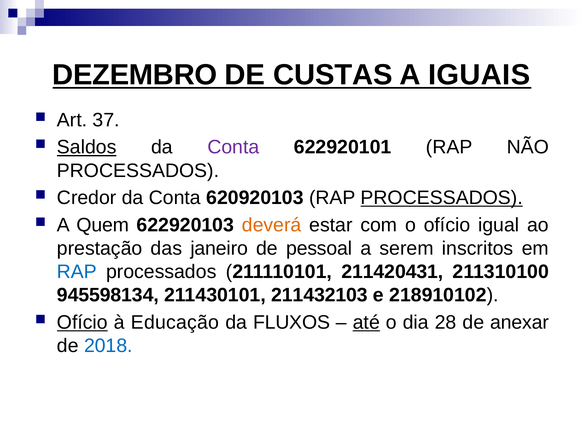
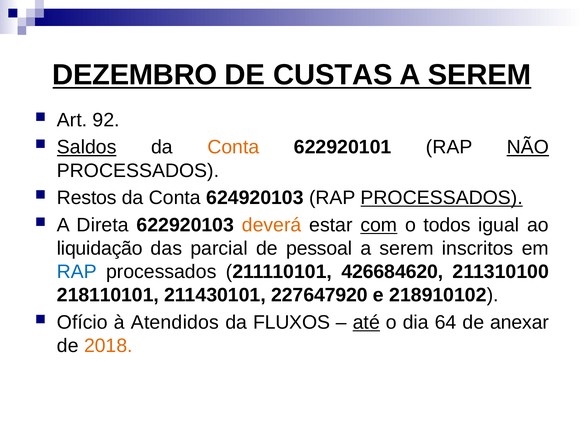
IGUAIS at (479, 75): IGUAIS -> SEREM
37: 37 -> 92
Conta at (233, 147) colour: purple -> orange
NÃO underline: none -> present
Credor: Credor -> Restos
620920103: 620920103 -> 624920103
Quem: Quem -> Direta
com underline: none -> present
o ofício: ofício -> todos
prestação: prestação -> liquidação
janeiro: janeiro -> parcial
211420431: 211420431 -> 426684620
945598134: 945598134 -> 218110101
211432103: 211432103 -> 227647920
Ofício at (82, 322) underline: present -> none
Educação: Educação -> Atendidos
28: 28 -> 64
2018 colour: blue -> orange
